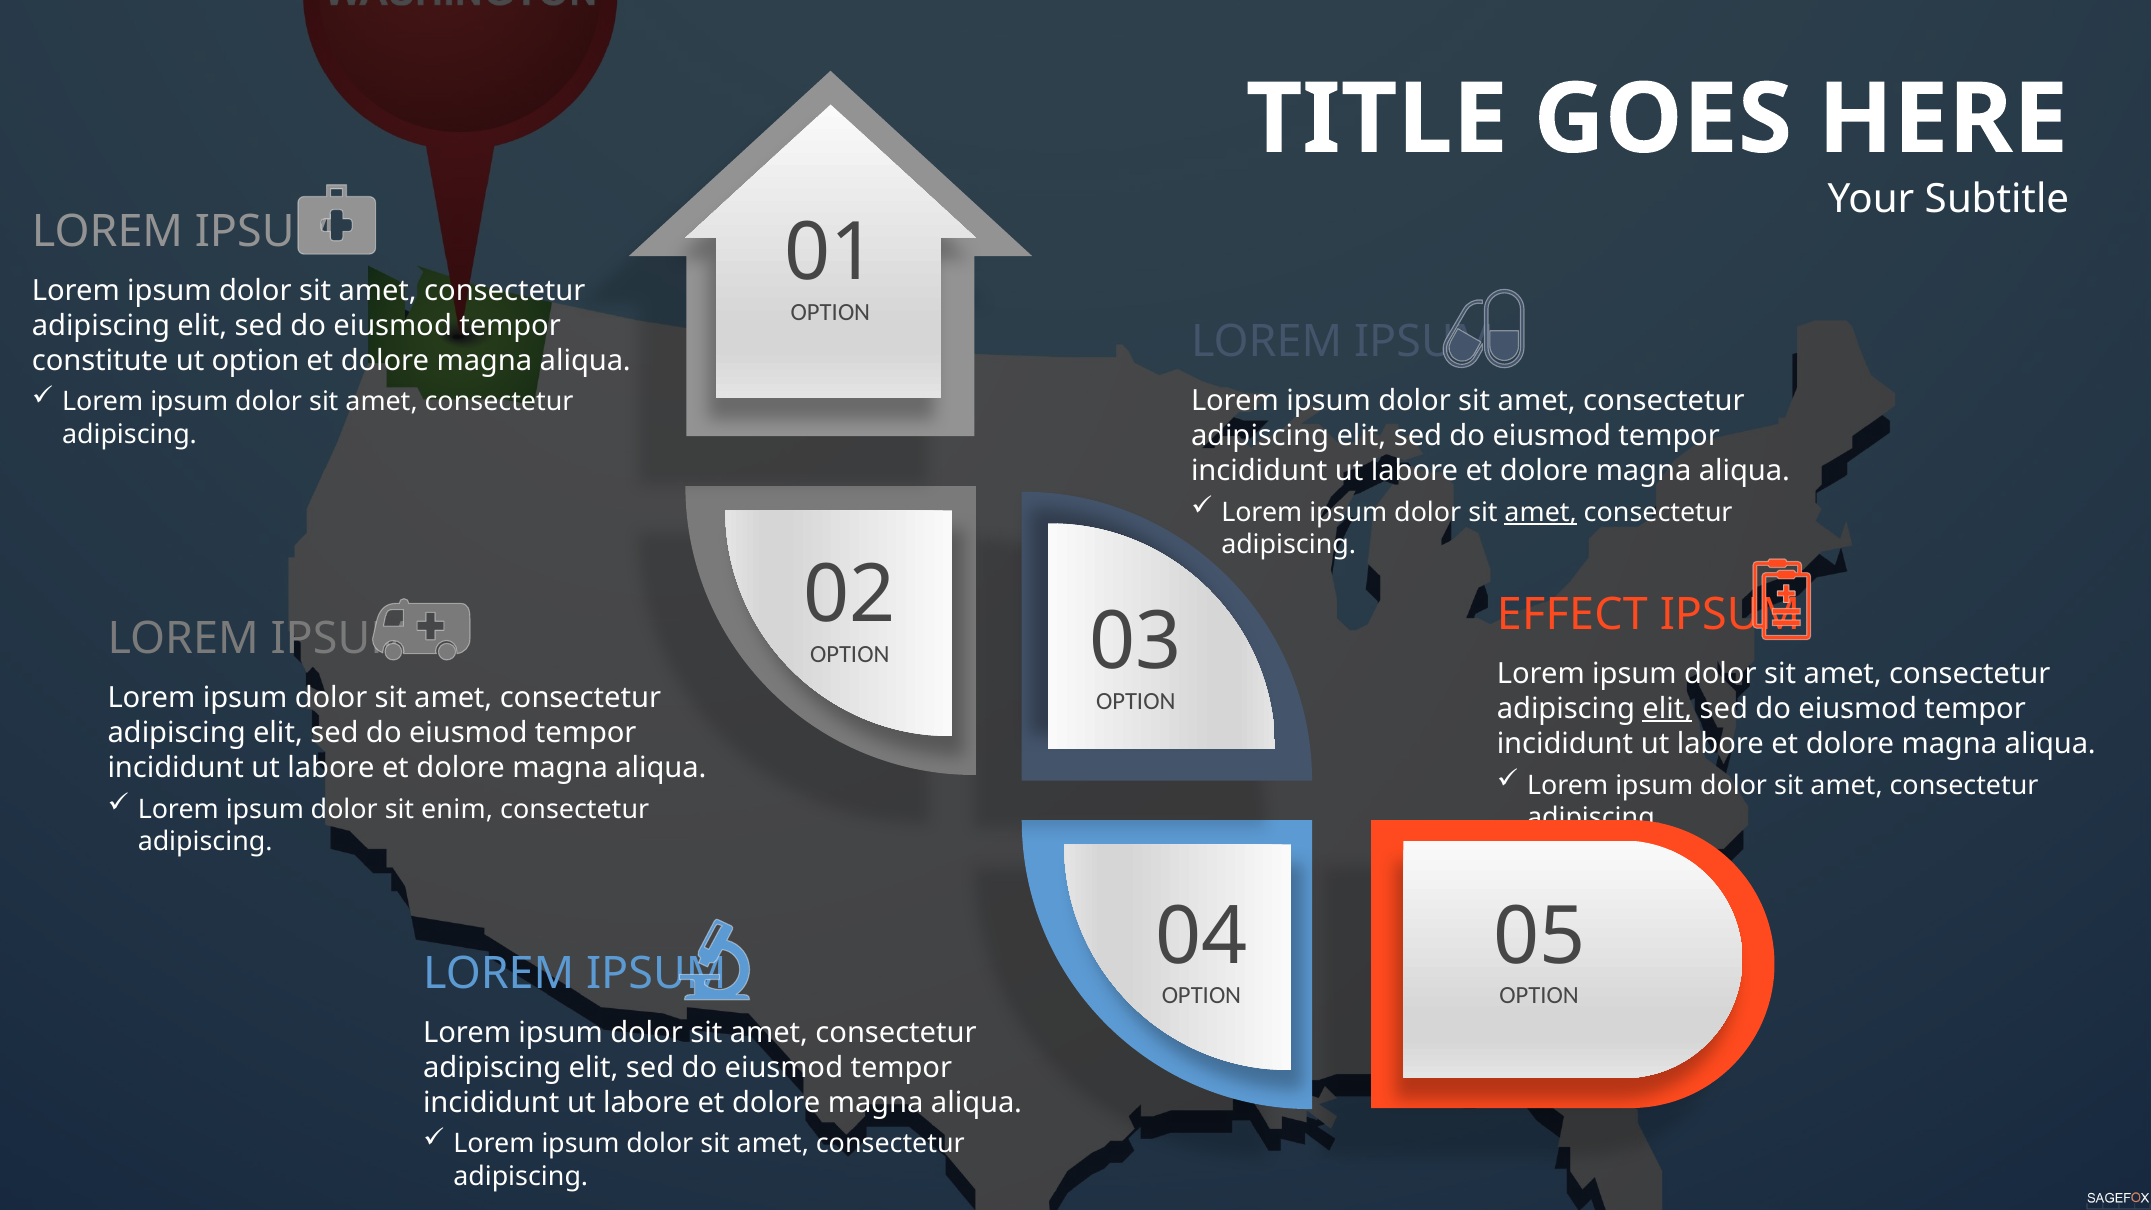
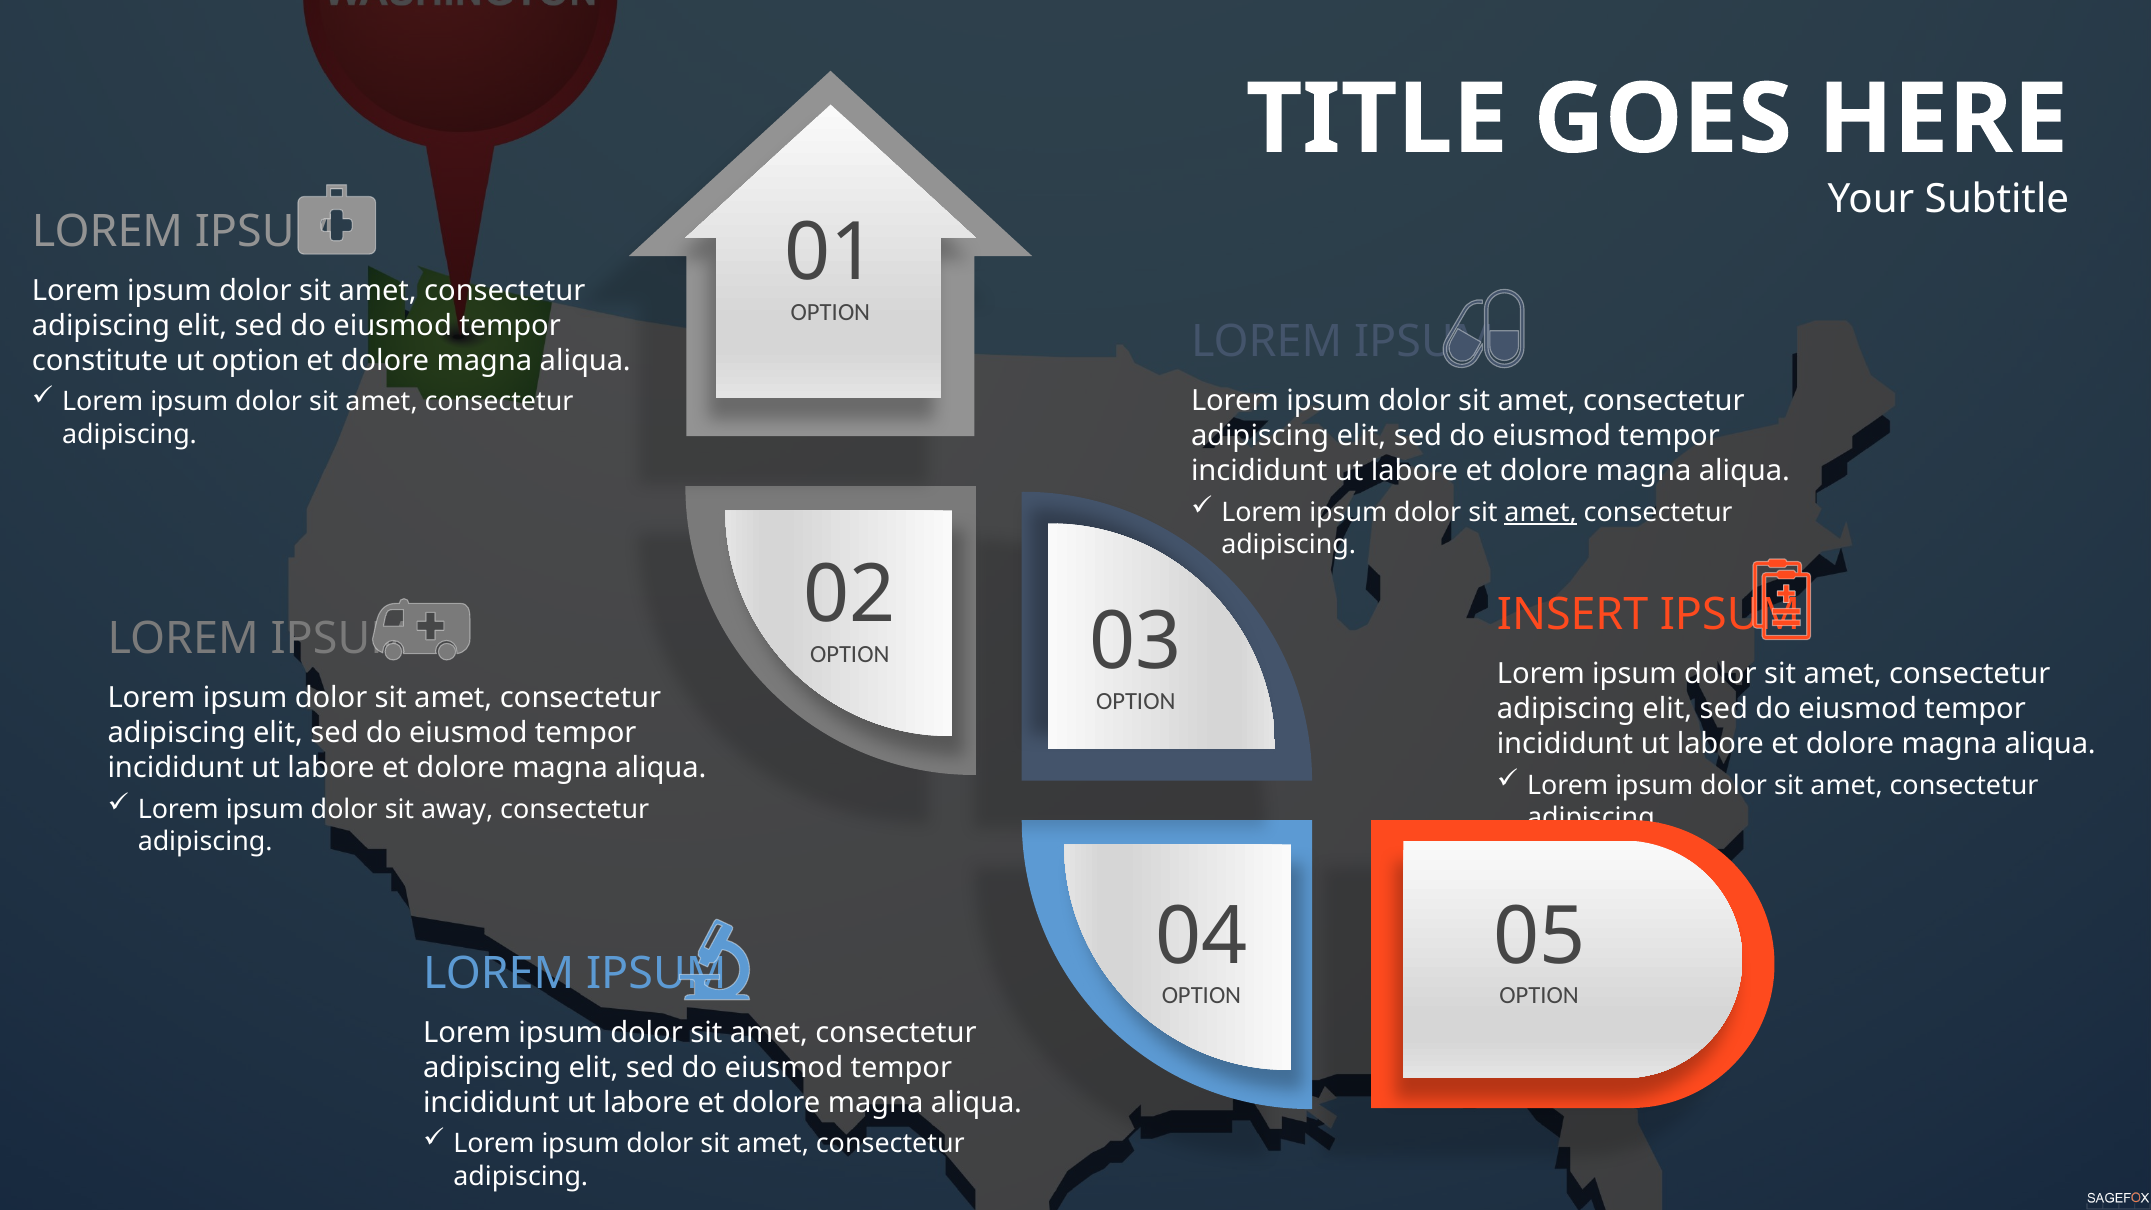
EFFECT: EFFECT -> INSERT
elit at (1667, 709) underline: present -> none
enim: enim -> away
